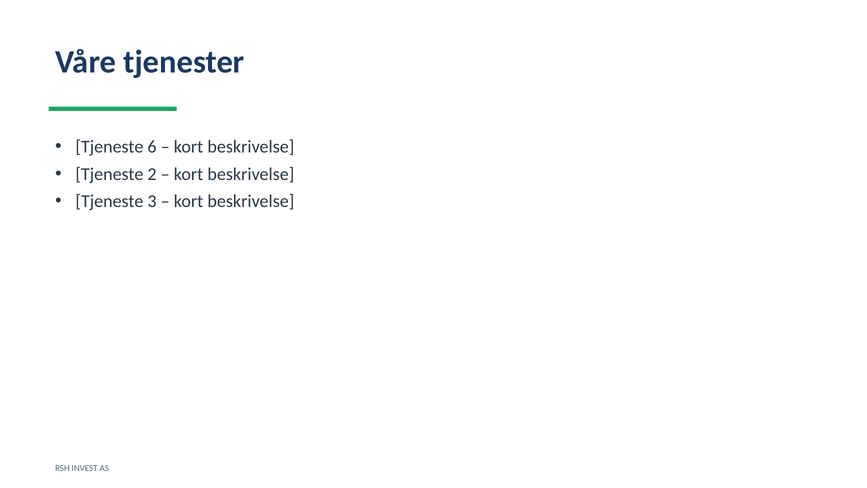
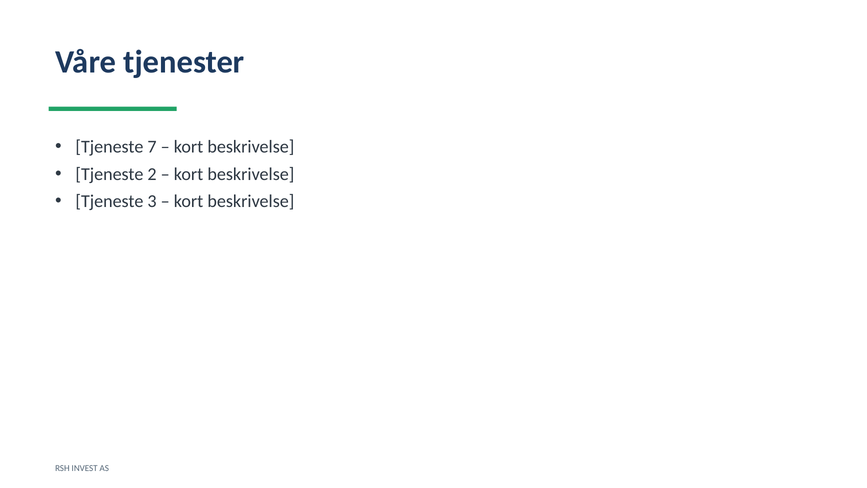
6: 6 -> 7
